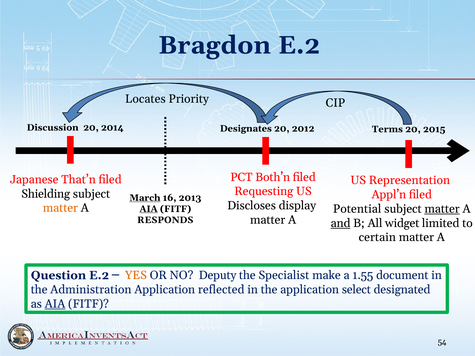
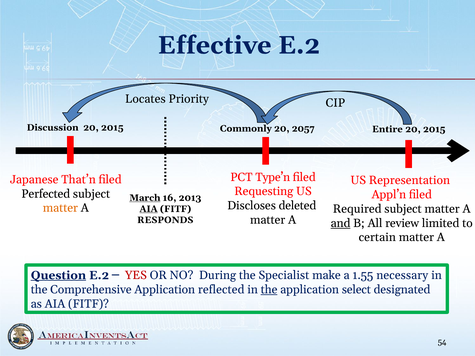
Bragdon: Bragdon -> Effective
2014 at (112, 128): 2014 -> 2015
Designates: Designates -> Commonly
2012: 2012 -> 2057
Terms: Terms -> Entire
Both’n: Both’n -> Type’n
Shielding: Shielding -> Perfected
display: display -> deleted
Potential: Potential -> Required
matter at (442, 209) underline: present -> none
widget: widget -> review
Question underline: none -> present
YES colour: orange -> red
Deputy: Deputy -> During
document: document -> necessary
Administration: Administration -> Comprehensive
the at (269, 290) underline: none -> present
AIA at (55, 304) underline: present -> none
